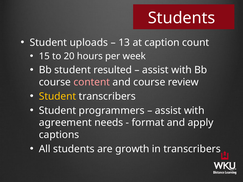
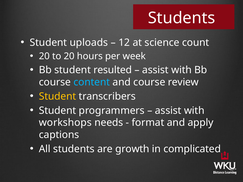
13: 13 -> 12
caption: caption -> science
15 at (44, 56): 15 -> 20
content colour: pink -> light blue
agreement: agreement -> workshops
in transcribers: transcribers -> complicated
